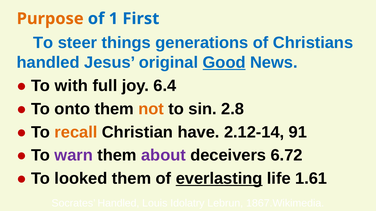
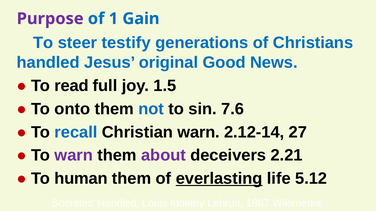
Purpose colour: orange -> purple
First: First -> Gain
things: things -> testify
Good underline: present -> none
with: with -> read
6.4: 6.4 -> 1.5
not colour: orange -> blue
2.8: 2.8 -> 7.6
recall colour: orange -> blue
Christian have: have -> warn
91: 91 -> 27
6.72: 6.72 -> 2.21
looked: looked -> human
1.61: 1.61 -> 5.12
